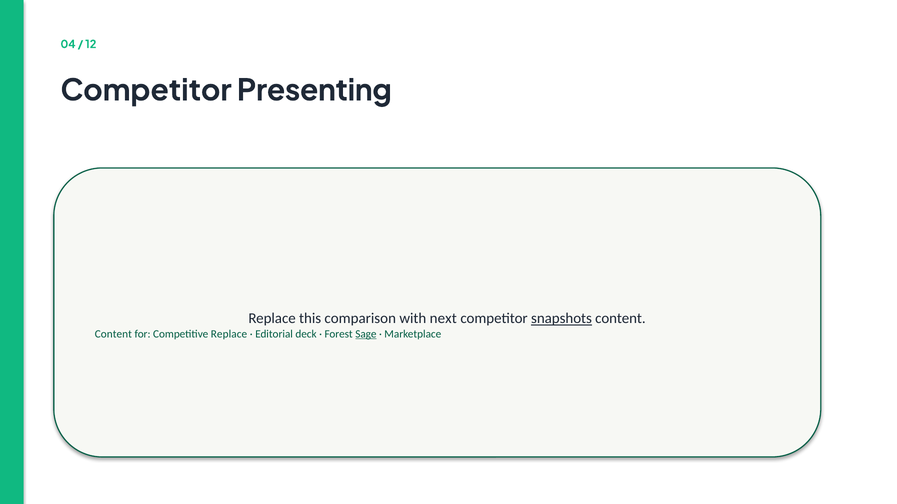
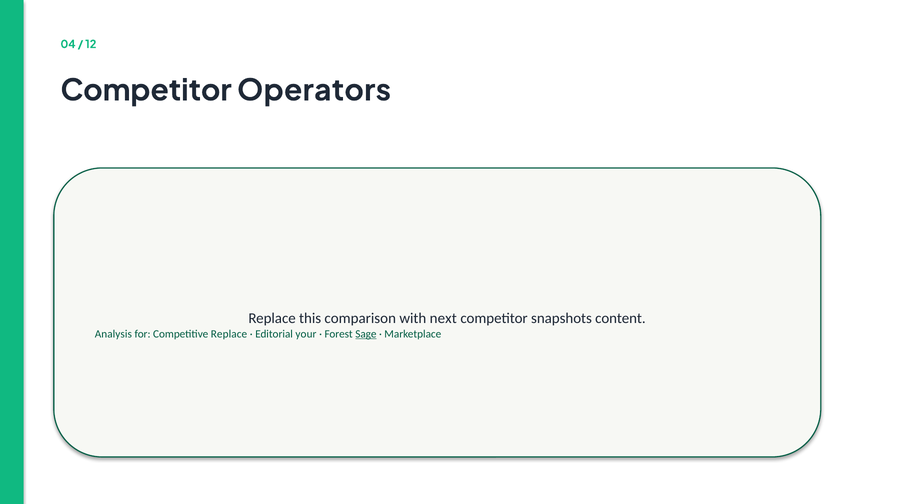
Presenting: Presenting -> Operators
snapshots underline: present -> none
Content at (113, 334): Content -> Analysis
deck: deck -> your
